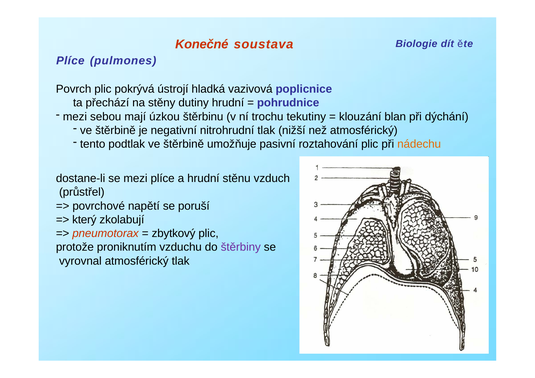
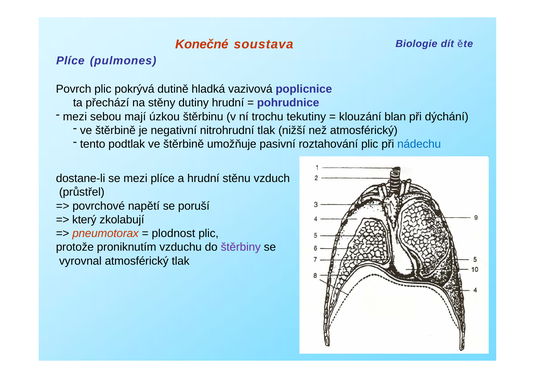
ústrojí: ústrojí -> dutině
nádechu colour: orange -> blue
zbytkový: zbytkový -> plodnost
